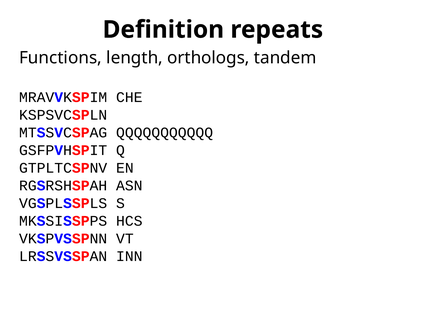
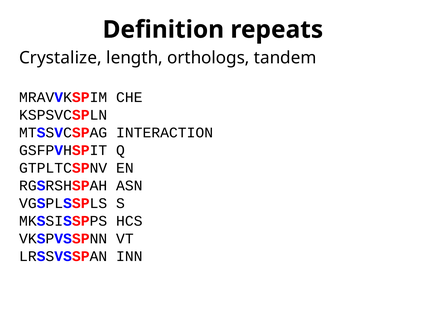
Functions: Functions -> Crystalize
QQQQQQQQQQQ: QQQQQQQQQQQ -> INTERACTION
